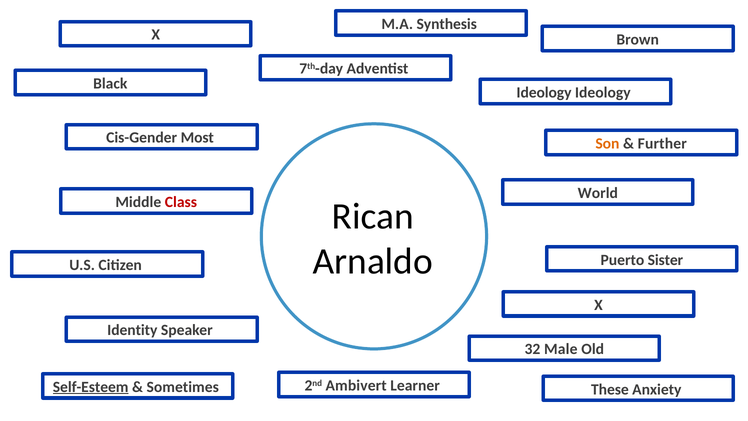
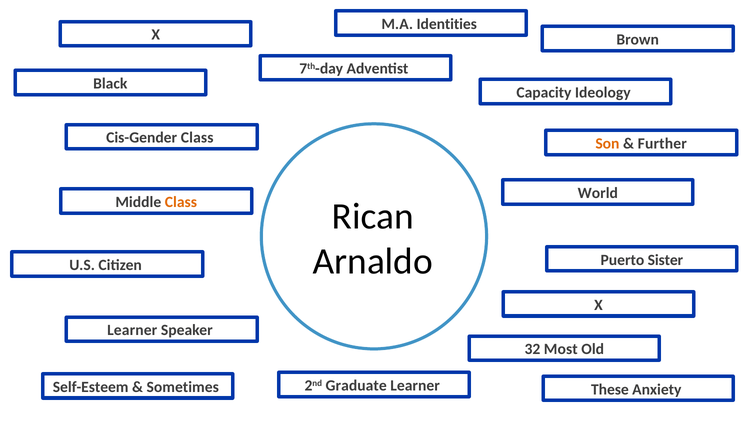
Synthesis: Synthesis -> Identities
Ideology at (544, 93): Ideology -> Capacity
Cis-Gender Most: Most -> Class
Class at (181, 202) colour: red -> orange
Identity at (132, 330): Identity -> Learner
Male: Male -> Most
Ambivert: Ambivert -> Graduate
Self-Esteem underline: present -> none
